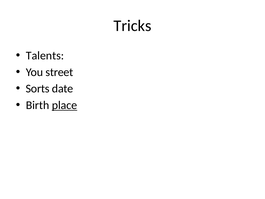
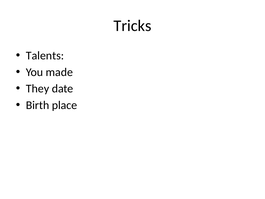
street: street -> made
Sorts: Sorts -> They
place underline: present -> none
